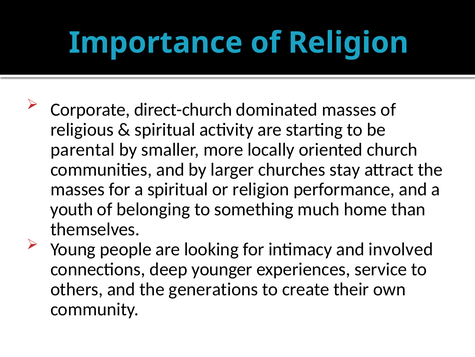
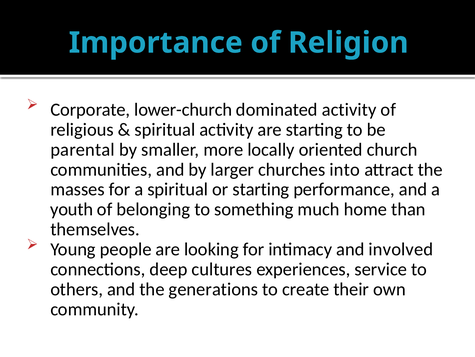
direct-church: direct-church -> lower-church
dominated masses: masses -> activity
stay: stay -> into
or religion: religion -> starting
younger: younger -> cultures
